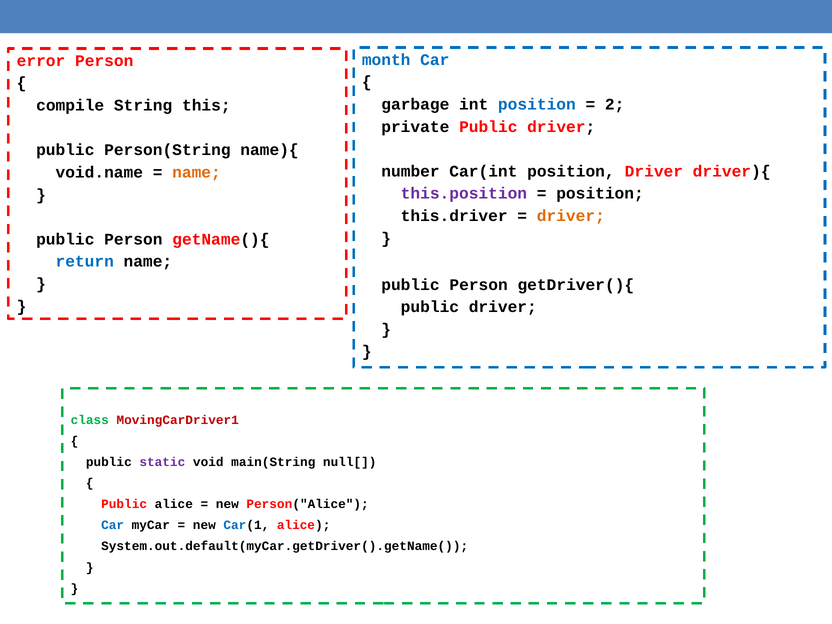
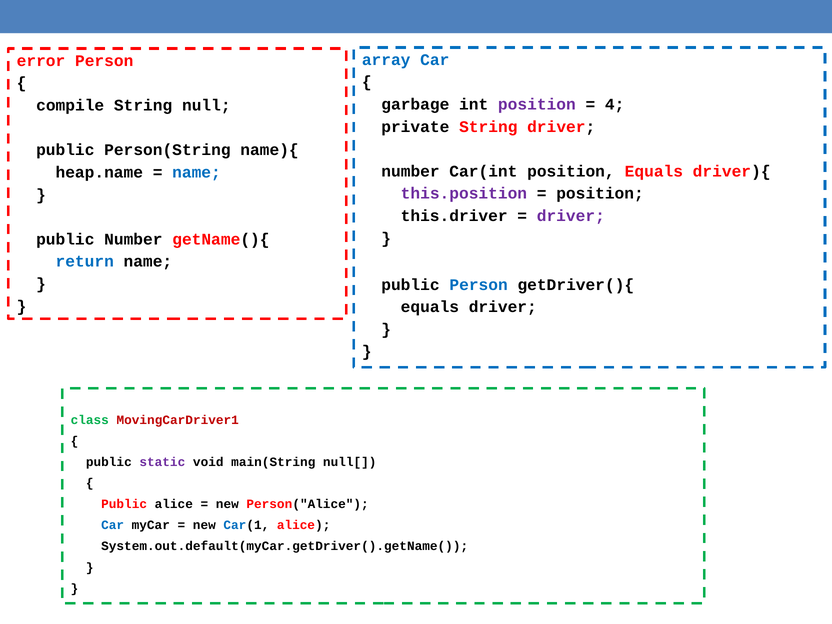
month: month -> array
position at (537, 104) colour: blue -> purple
2: 2 -> 4
this: this -> null
private Public: Public -> String
position Driver: Driver -> Equals
void.name: void.name -> heap.name
name at (196, 172) colour: orange -> blue
driver at (571, 216) colour: orange -> purple
Person at (133, 239): Person -> Number
Person at (479, 285) colour: black -> blue
public at (430, 307): public -> equals
